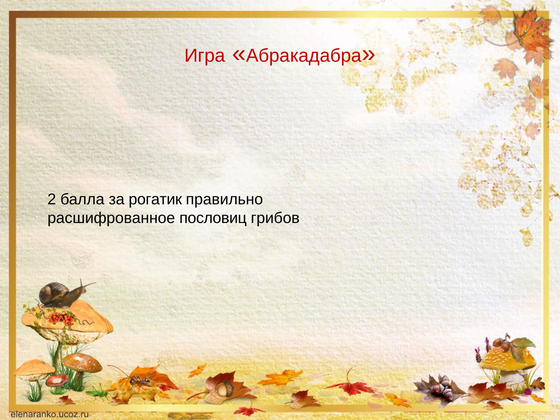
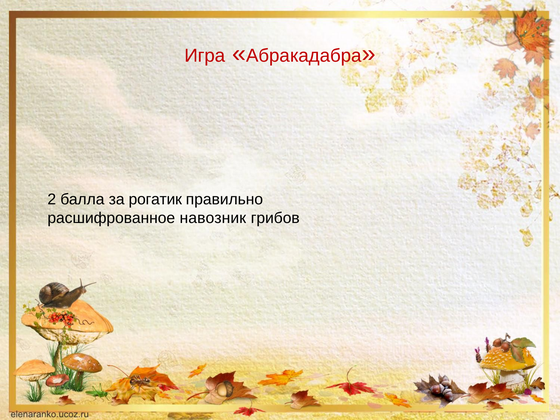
пословиц: пословиц -> навозник
